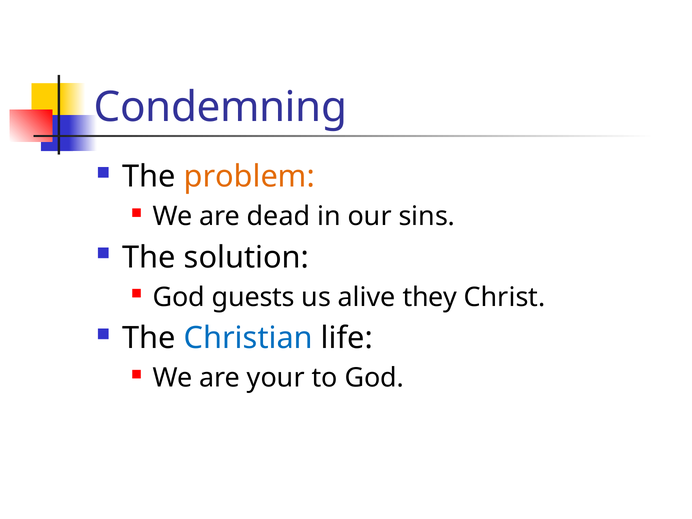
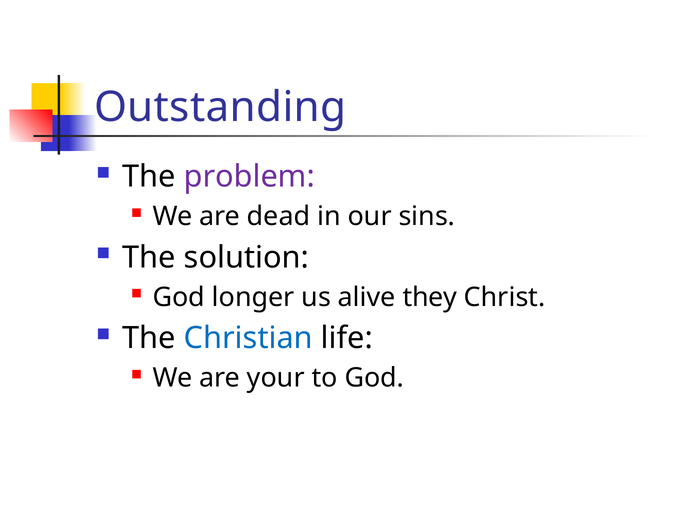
Condemning: Condemning -> Outstanding
problem colour: orange -> purple
guests: guests -> longer
